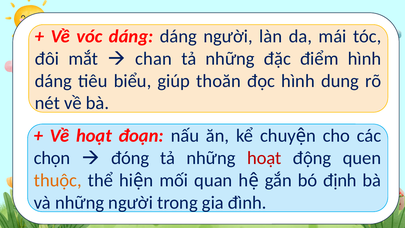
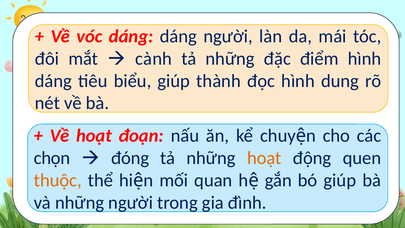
chan: chan -> cành
thoăn: thoăn -> thành
hoạt at (264, 158) colour: red -> orange
bó định: định -> giúp
